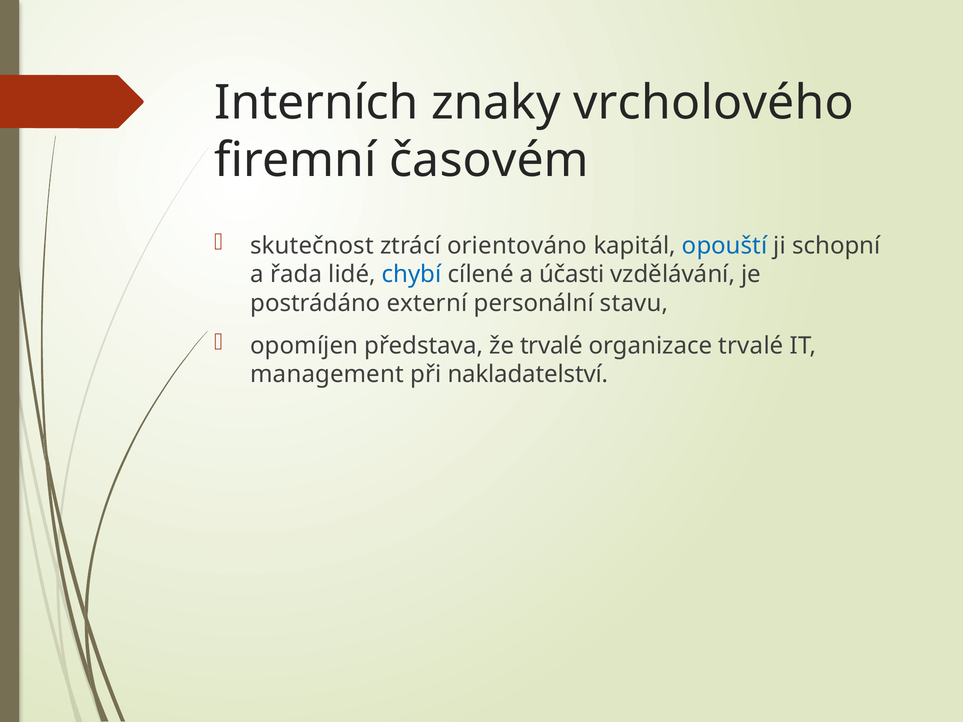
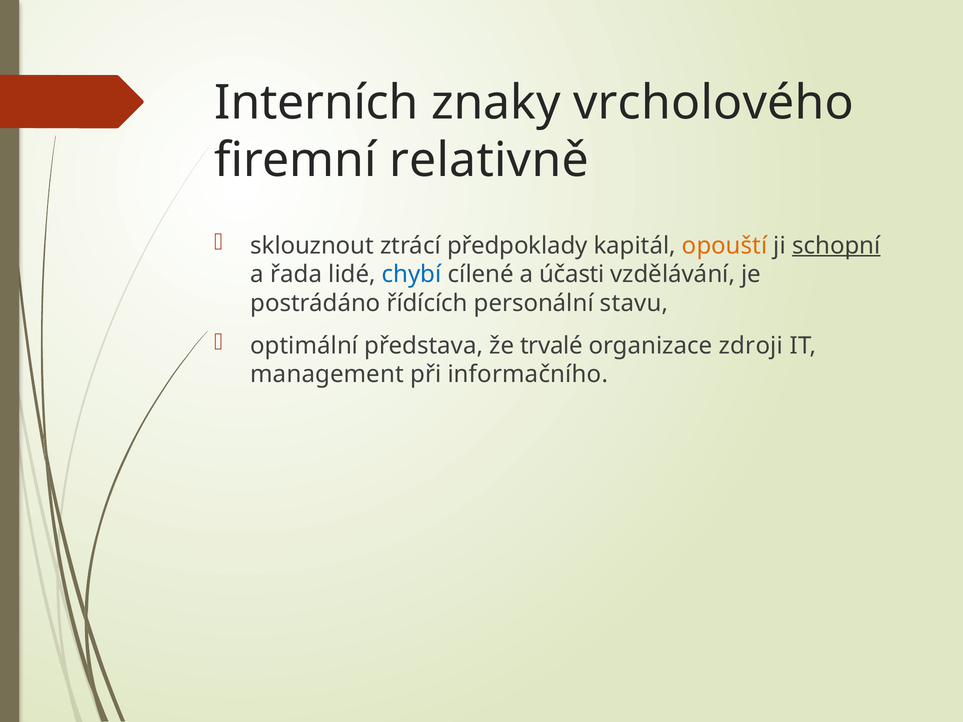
časovém: časovém -> relativně
skutečnost: skutečnost -> sklouznout
orientováno: orientováno -> předpoklady
opouští colour: blue -> orange
schopní underline: none -> present
externí: externí -> řídících
opomíjen: opomíjen -> optimální
organizace trvalé: trvalé -> zdroji
nakladatelství: nakladatelství -> informačního
